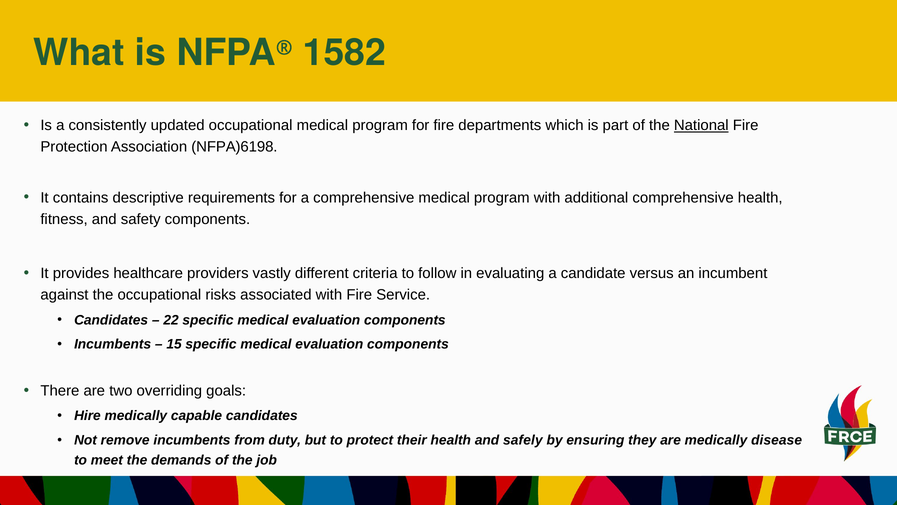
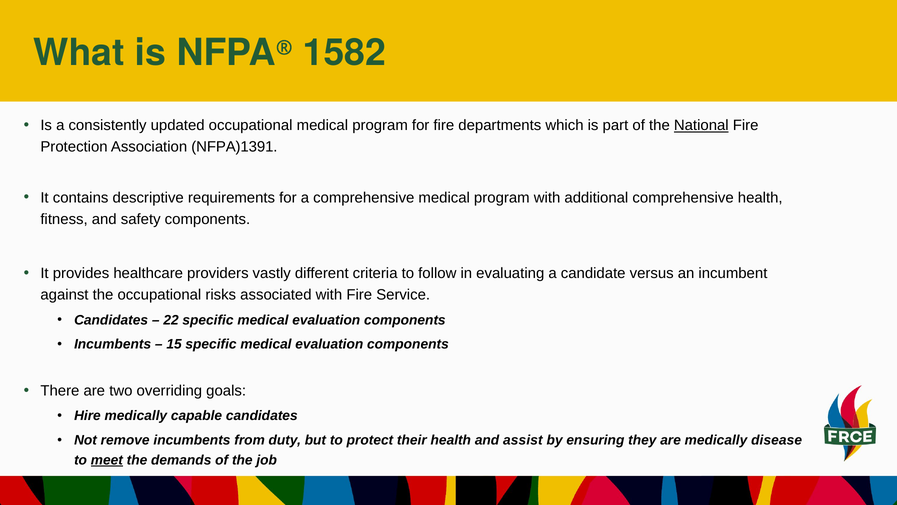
NFPA)6198: NFPA)6198 -> NFPA)1391
safely: safely -> assist
meet underline: none -> present
